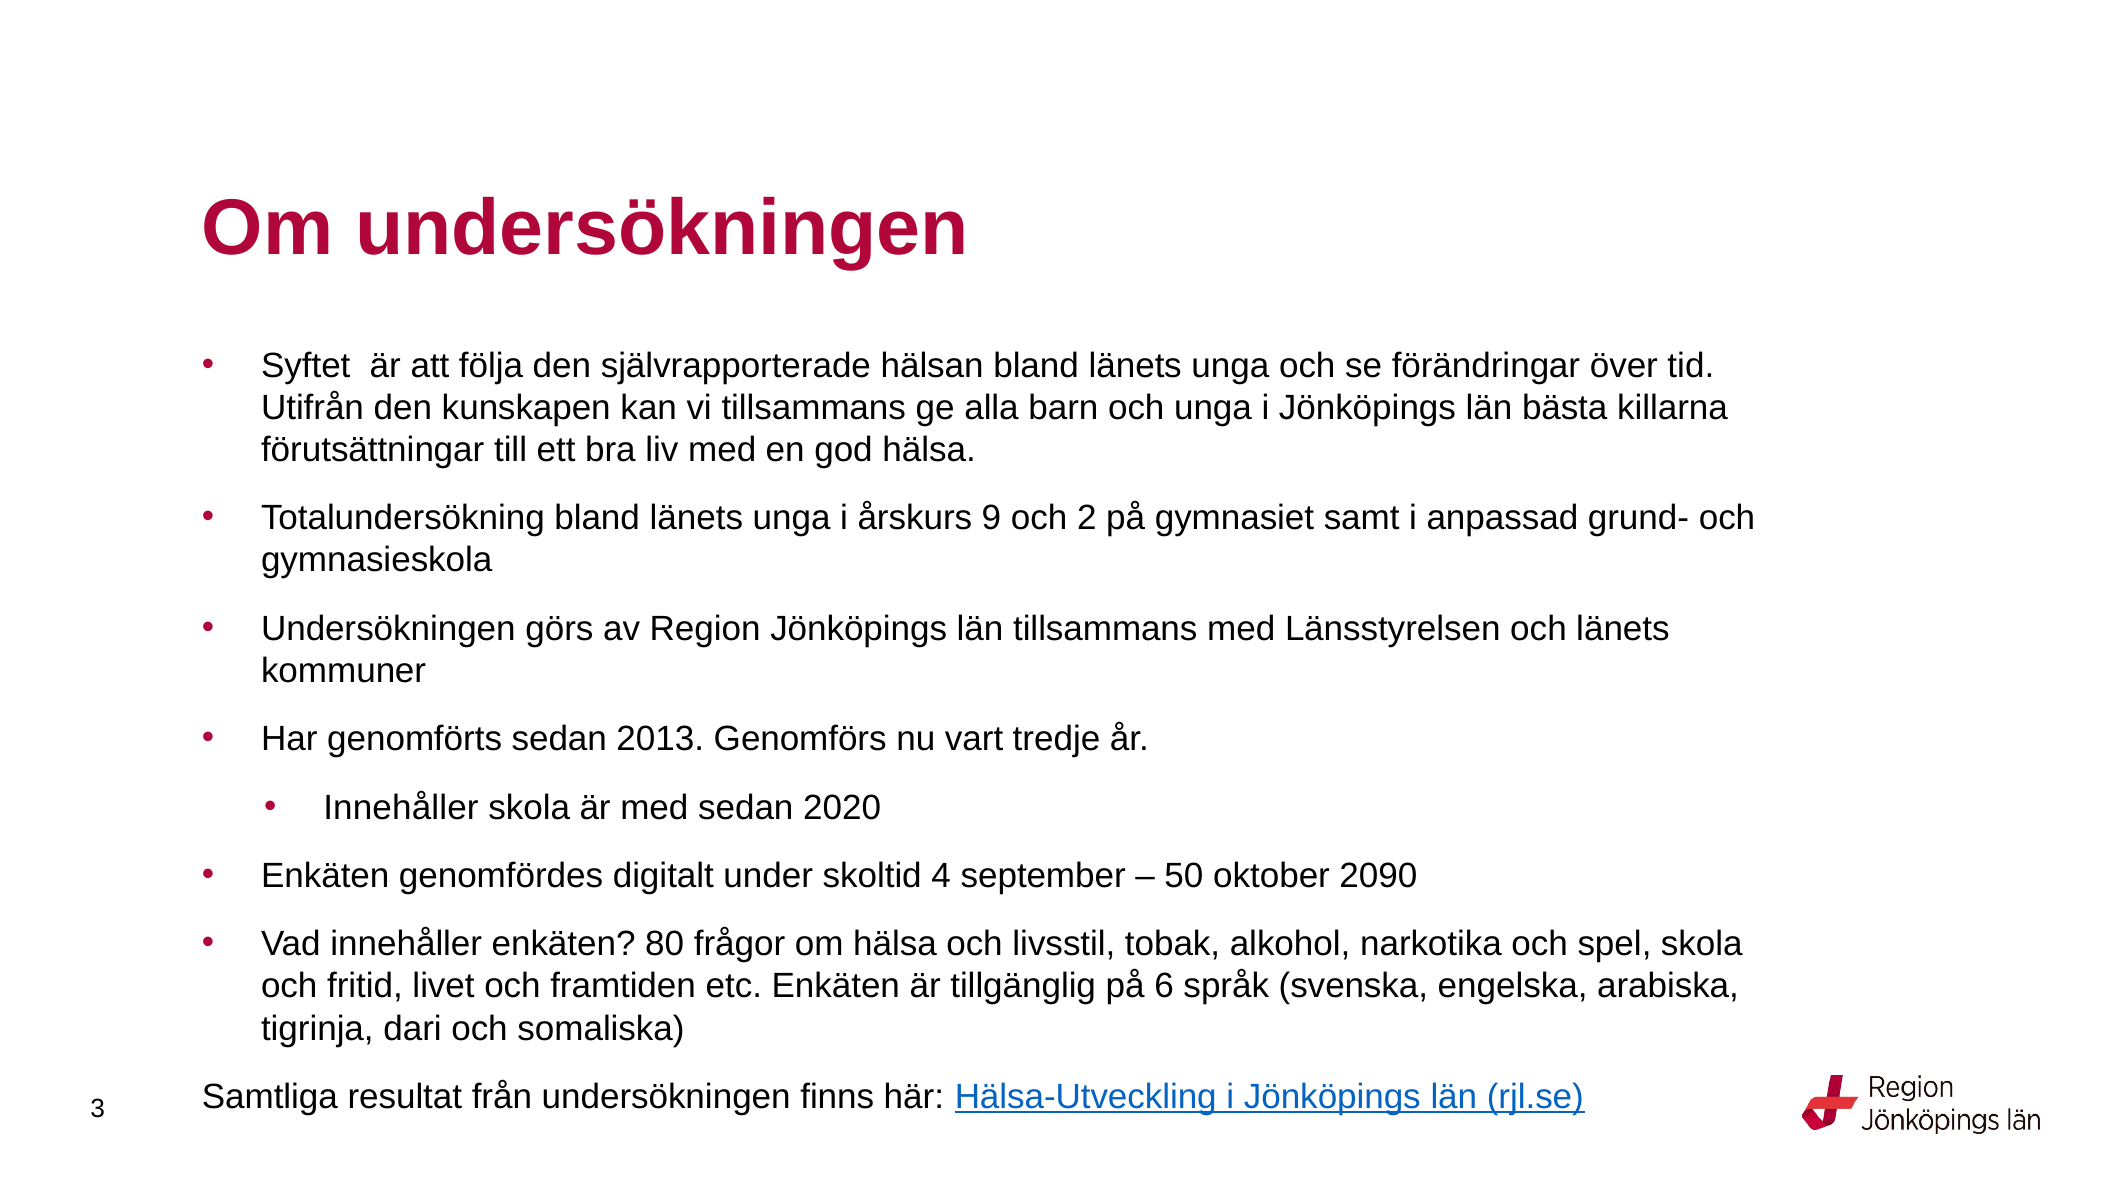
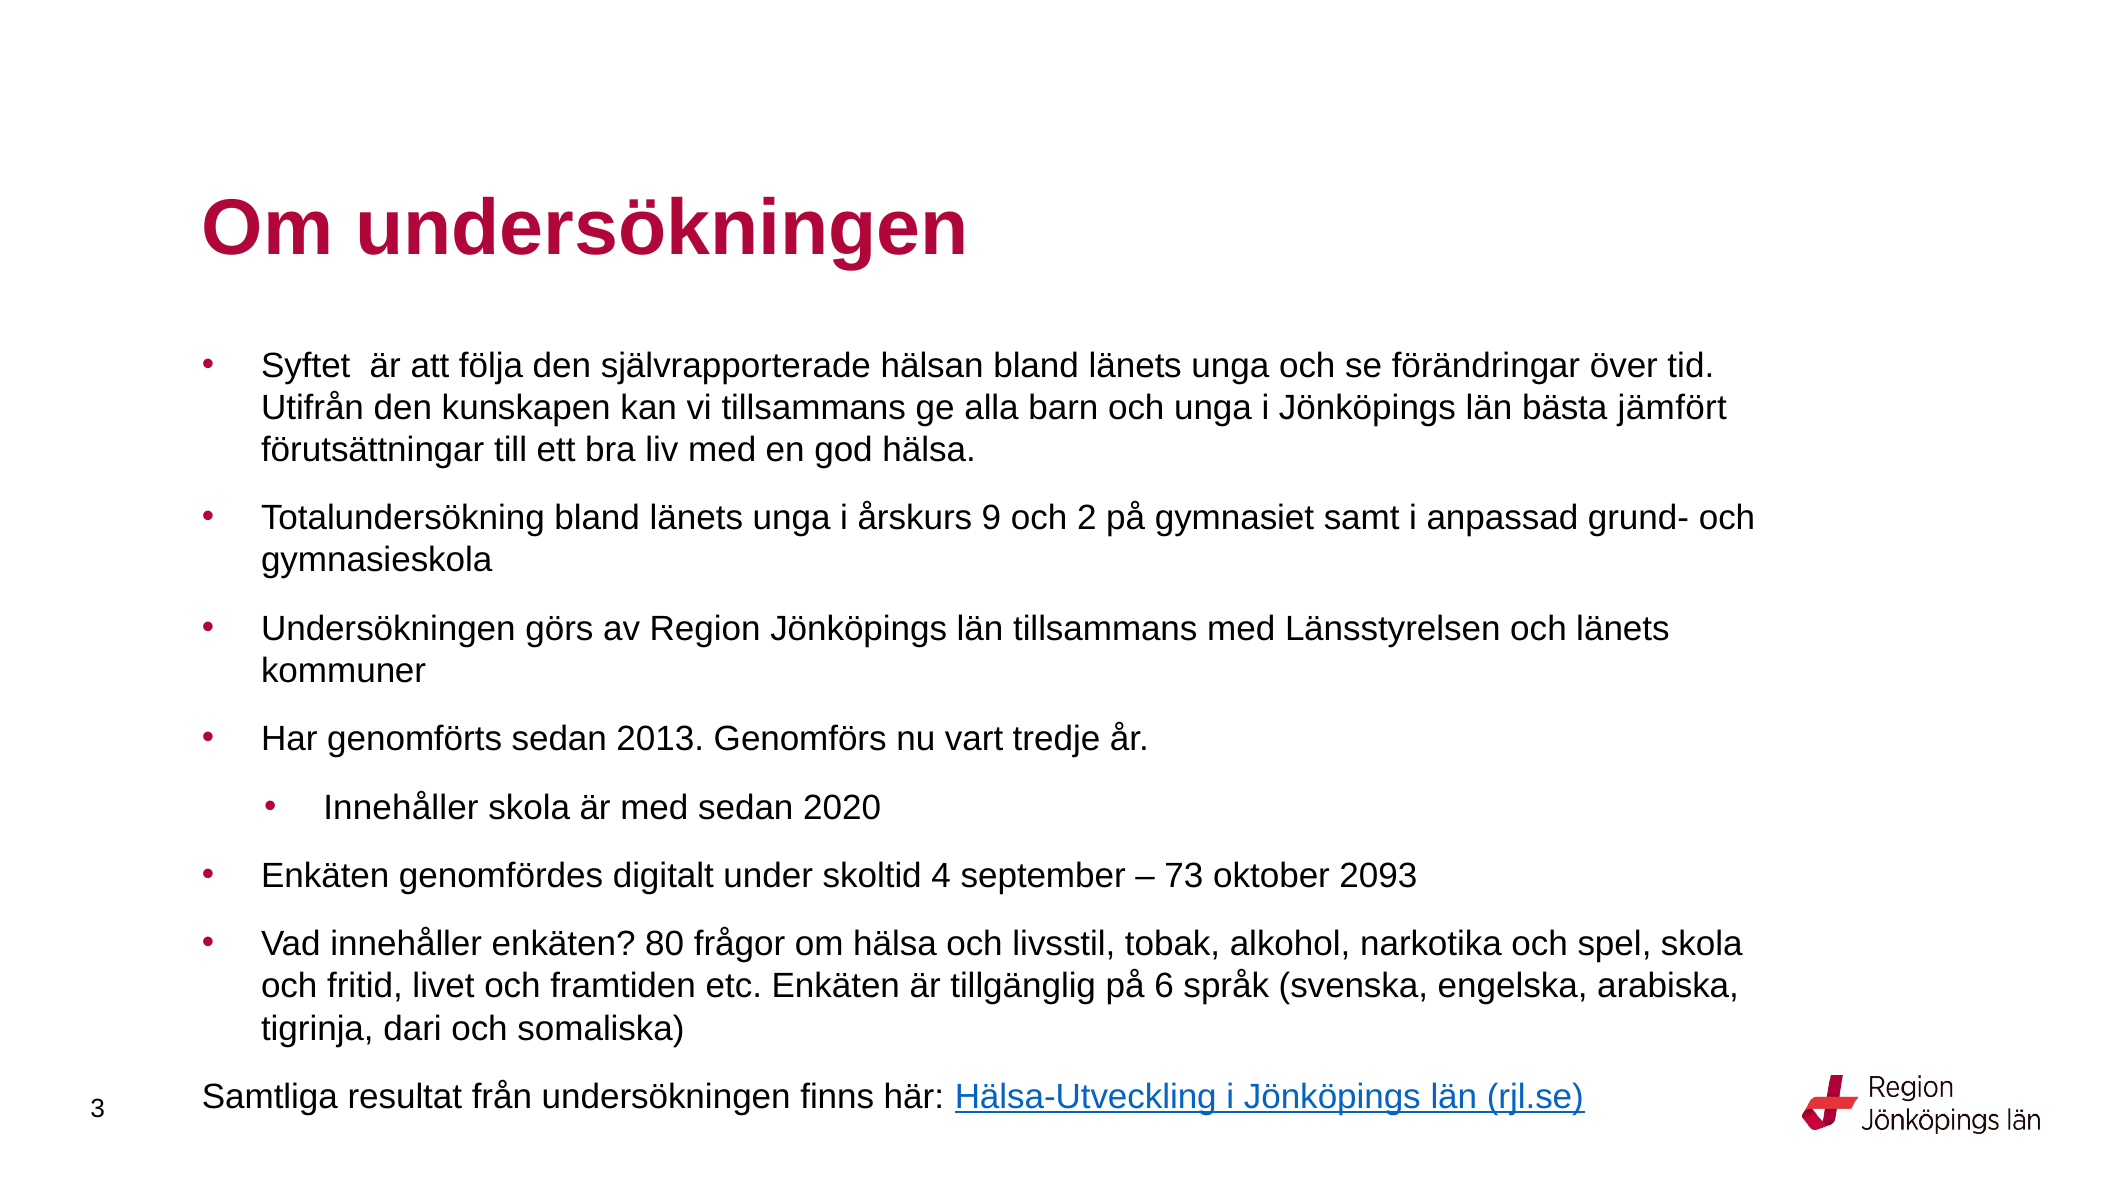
killarna: killarna -> jämfört
50: 50 -> 73
2090: 2090 -> 2093
